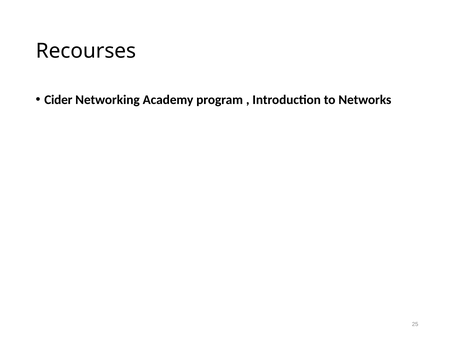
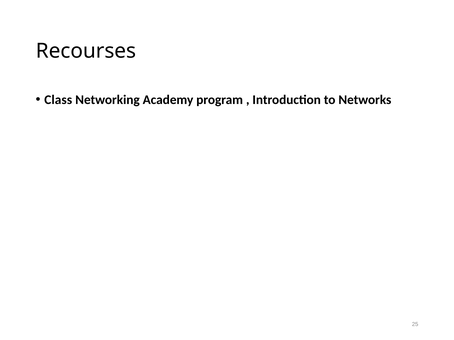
Cider: Cider -> Class
